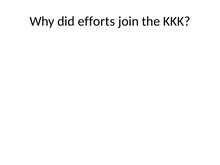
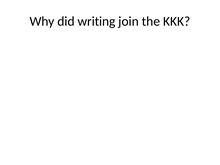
efforts: efforts -> writing
